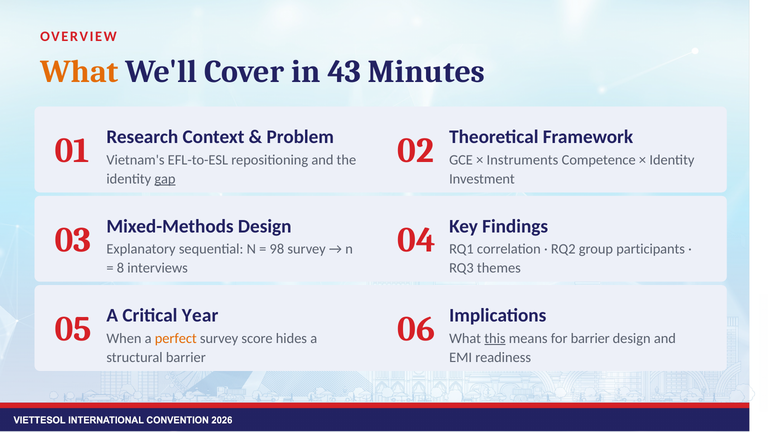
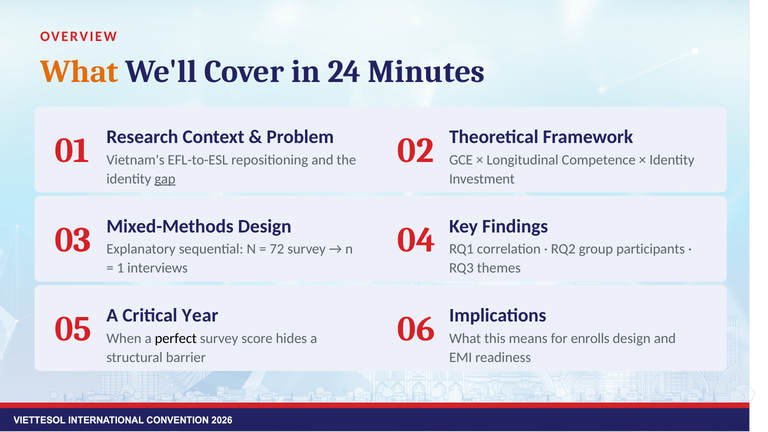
43: 43 -> 24
Instruments: Instruments -> Longitudinal
98: 98 -> 72
8: 8 -> 1
perfect colour: orange -> black
this underline: present -> none
for barrier: barrier -> enrolls
